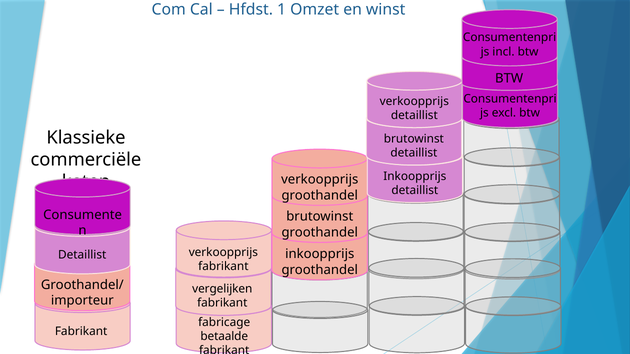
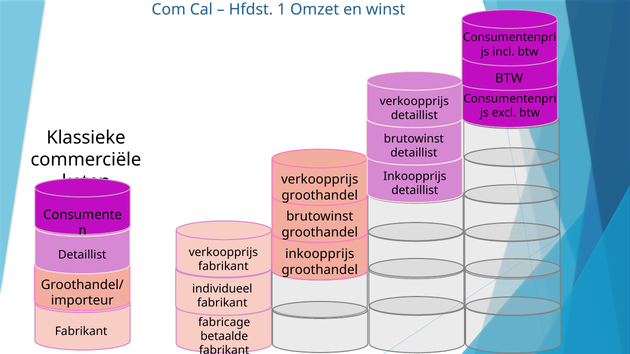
vergelijken: vergelijken -> individueel
